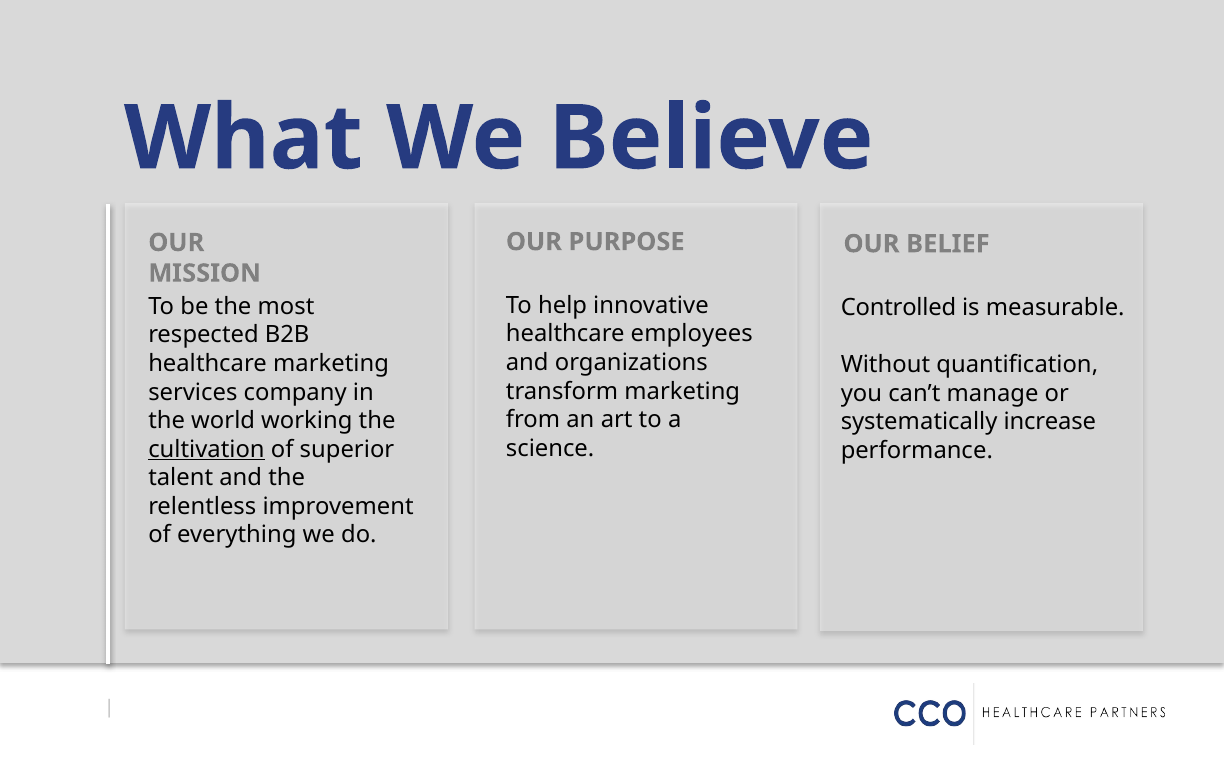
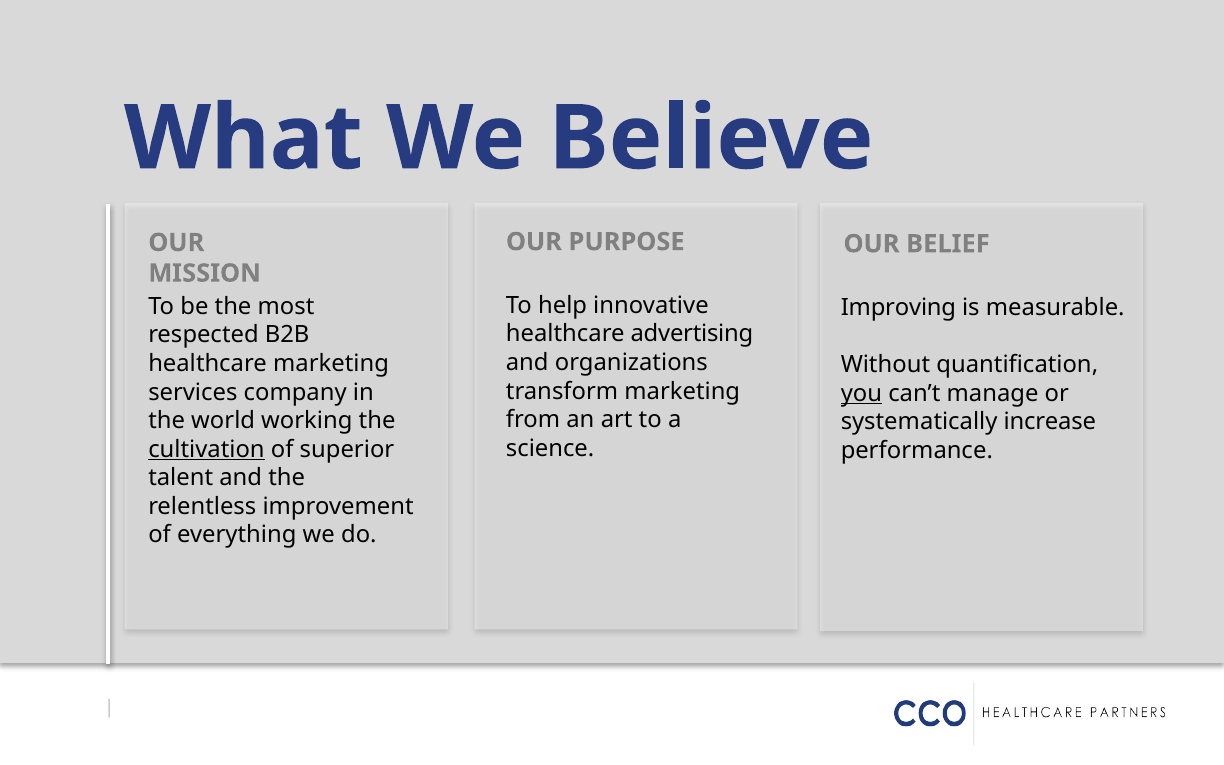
Controlled: Controlled -> Improving
employees: employees -> advertising
you underline: none -> present
